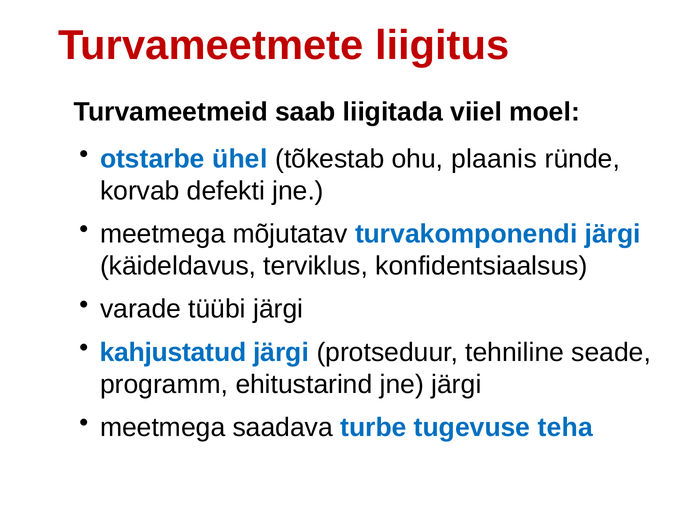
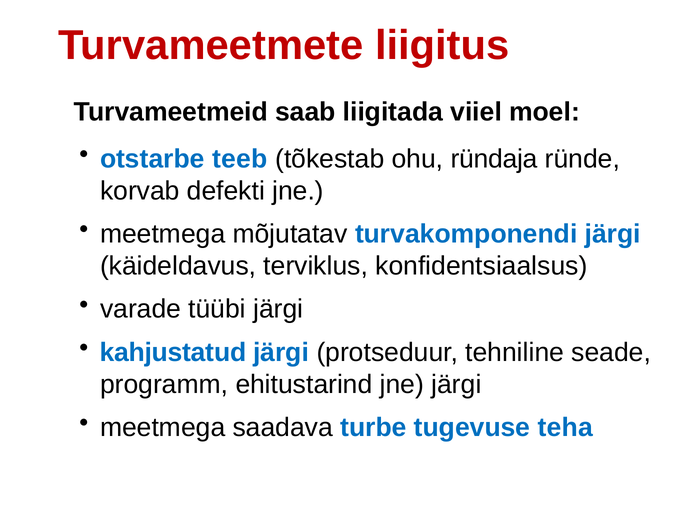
ühel: ühel -> teeb
plaanis: plaanis -> ründaja
